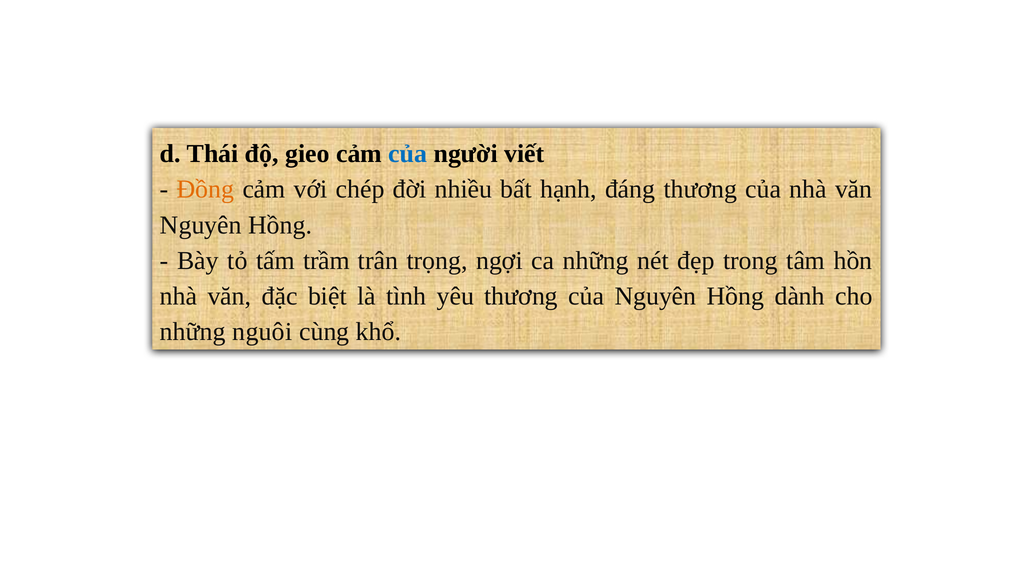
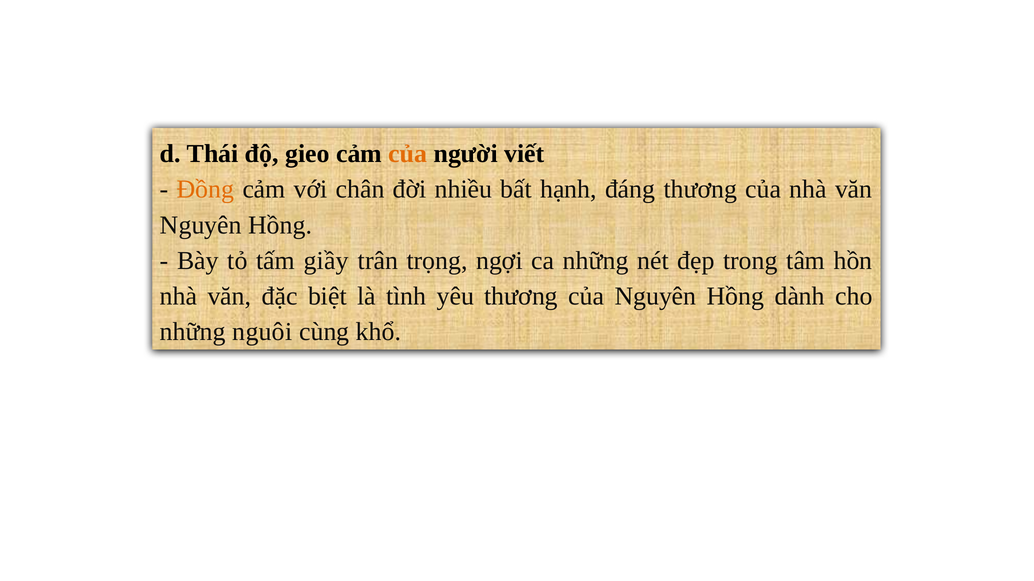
của at (408, 154) colour: blue -> orange
chép: chép -> chân
trầm: trầm -> giầy
